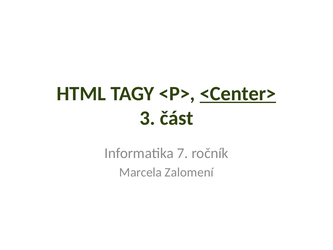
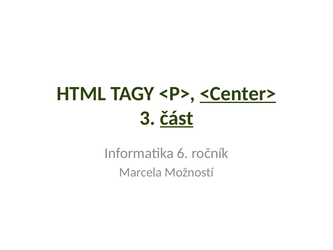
část underline: none -> present
7: 7 -> 6
Zalomení: Zalomení -> Možností
